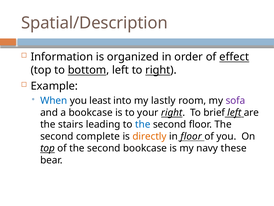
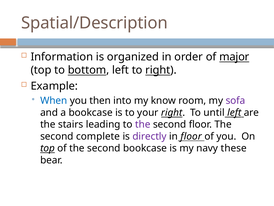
effect: effect -> major
least: least -> then
lastly: lastly -> know
brief: brief -> until
the at (143, 124) colour: blue -> purple
directly colour: orange -> purple
